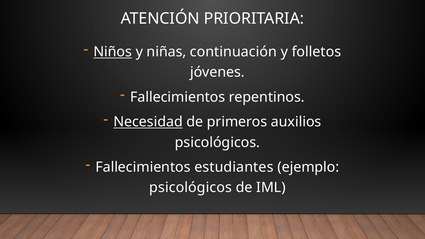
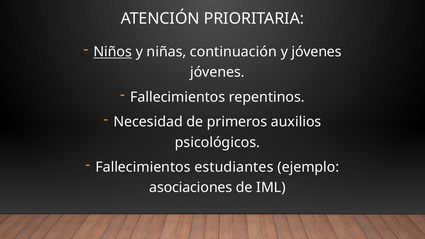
y folletos: folletos -> jóvenes
Necesidad underline: present -> none
psicológicos at (191, 188): psicológicos -> asociaciones
